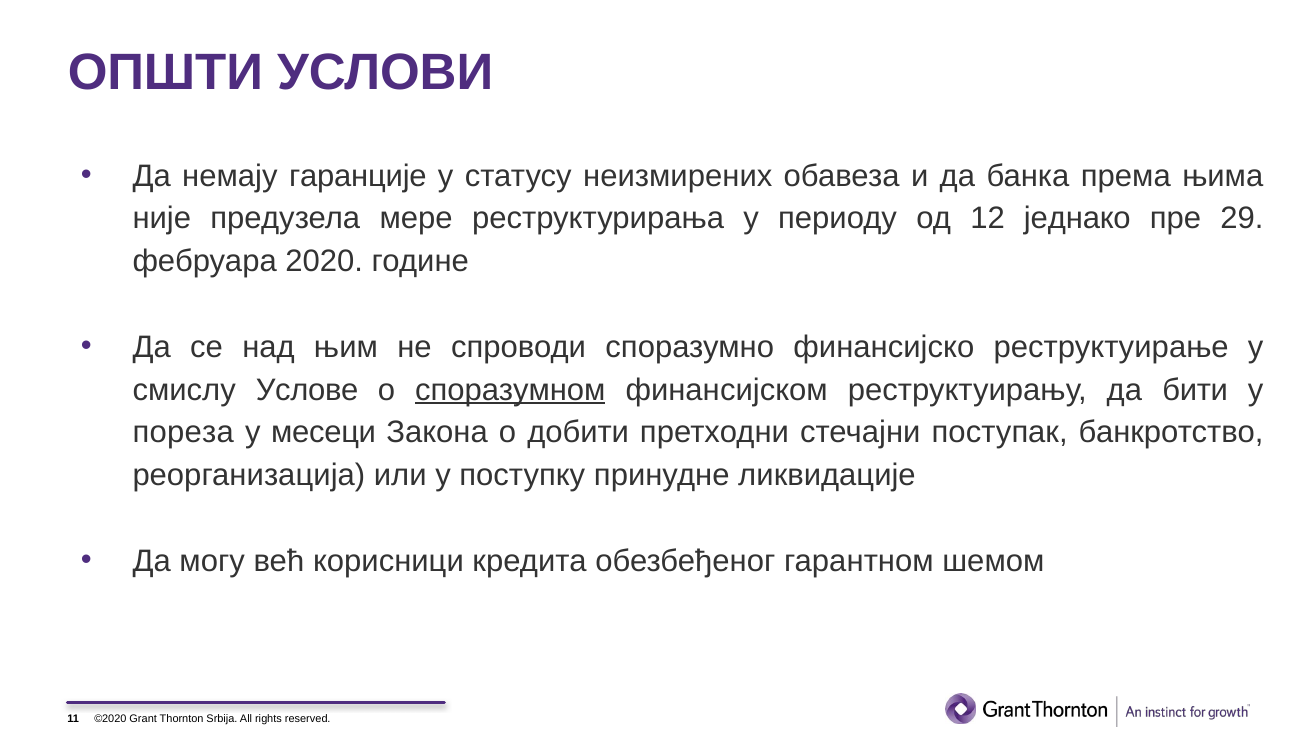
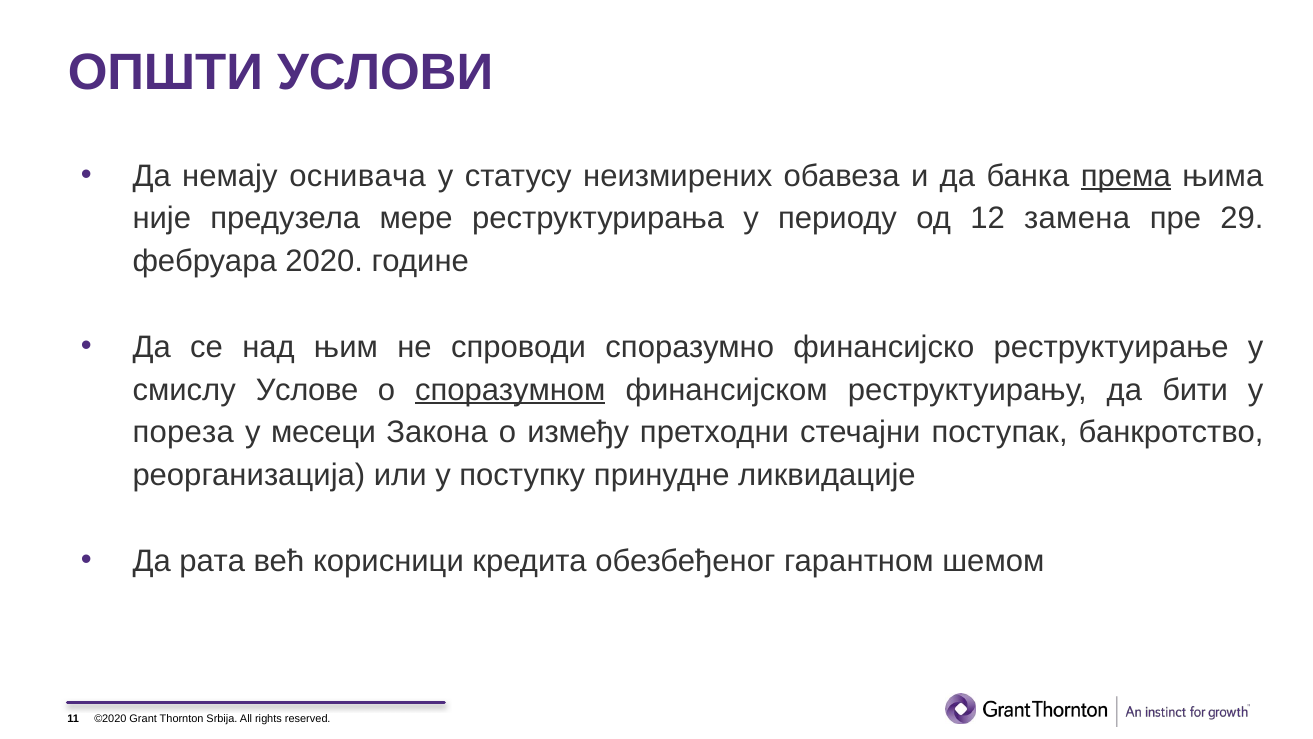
гаранције: гаранције -> оснивача
према underline: none -> present
једнако: једнако -> замена
добити: добити -> између
могу: могу -> рата
